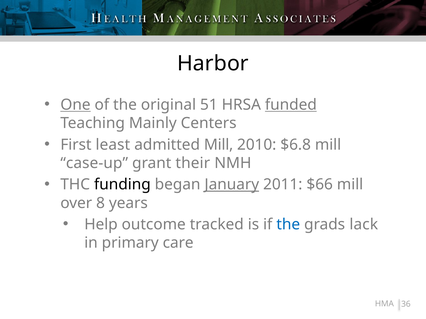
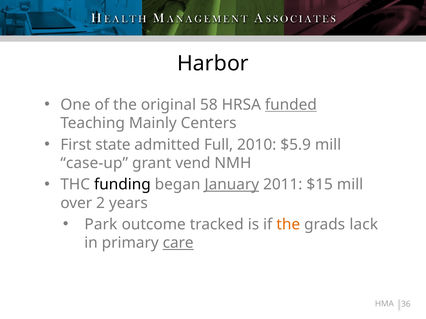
One underline: present -> none
51: 51 -> 58
least: least -> state
admitted Mill: Mill -> Full
$6.8: $6.8 -> $5.9
their: their -> vend
$66: $66 -> $15
8: 8 -> 2
Help: Help -> Park
the at (288, 225) colour: blue -> orange
care underline: none -> present
